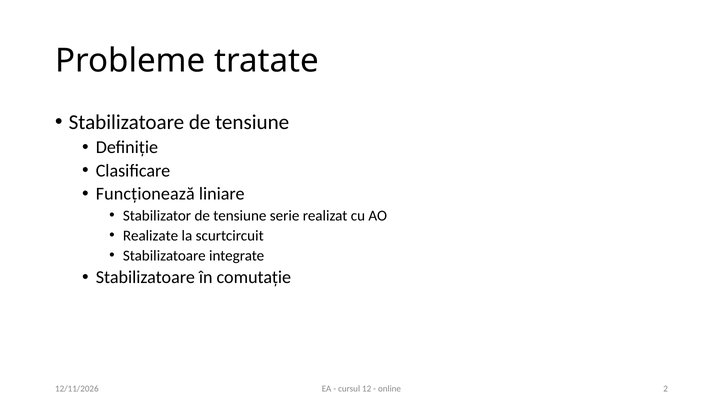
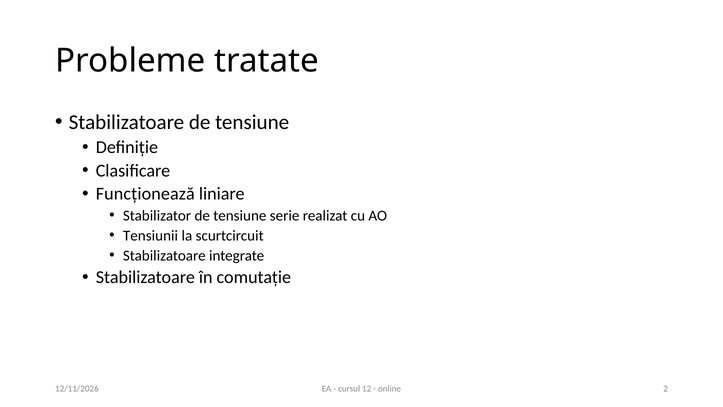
Realizate: Realizate -> Tensiunii
